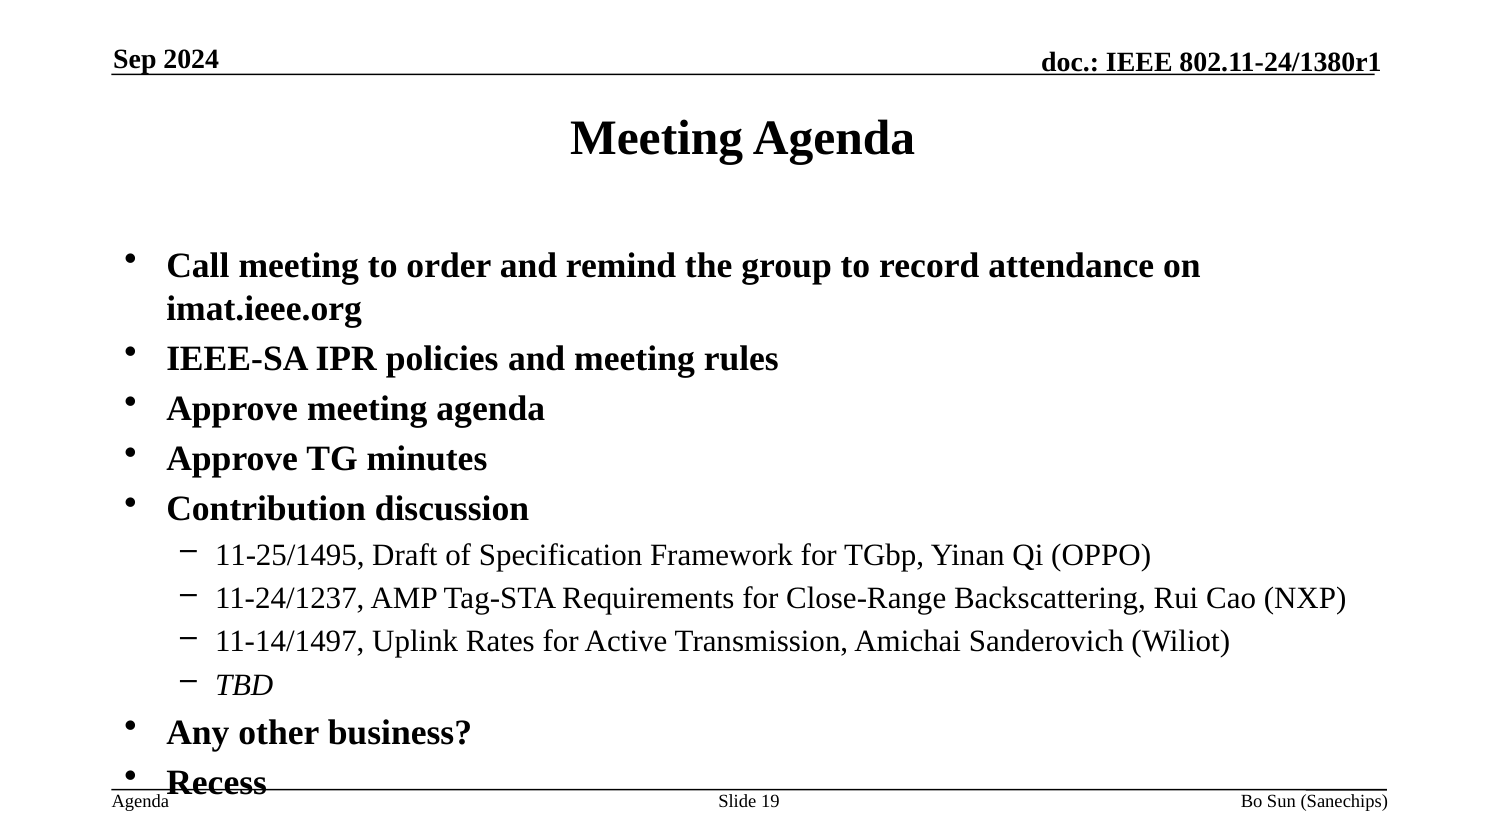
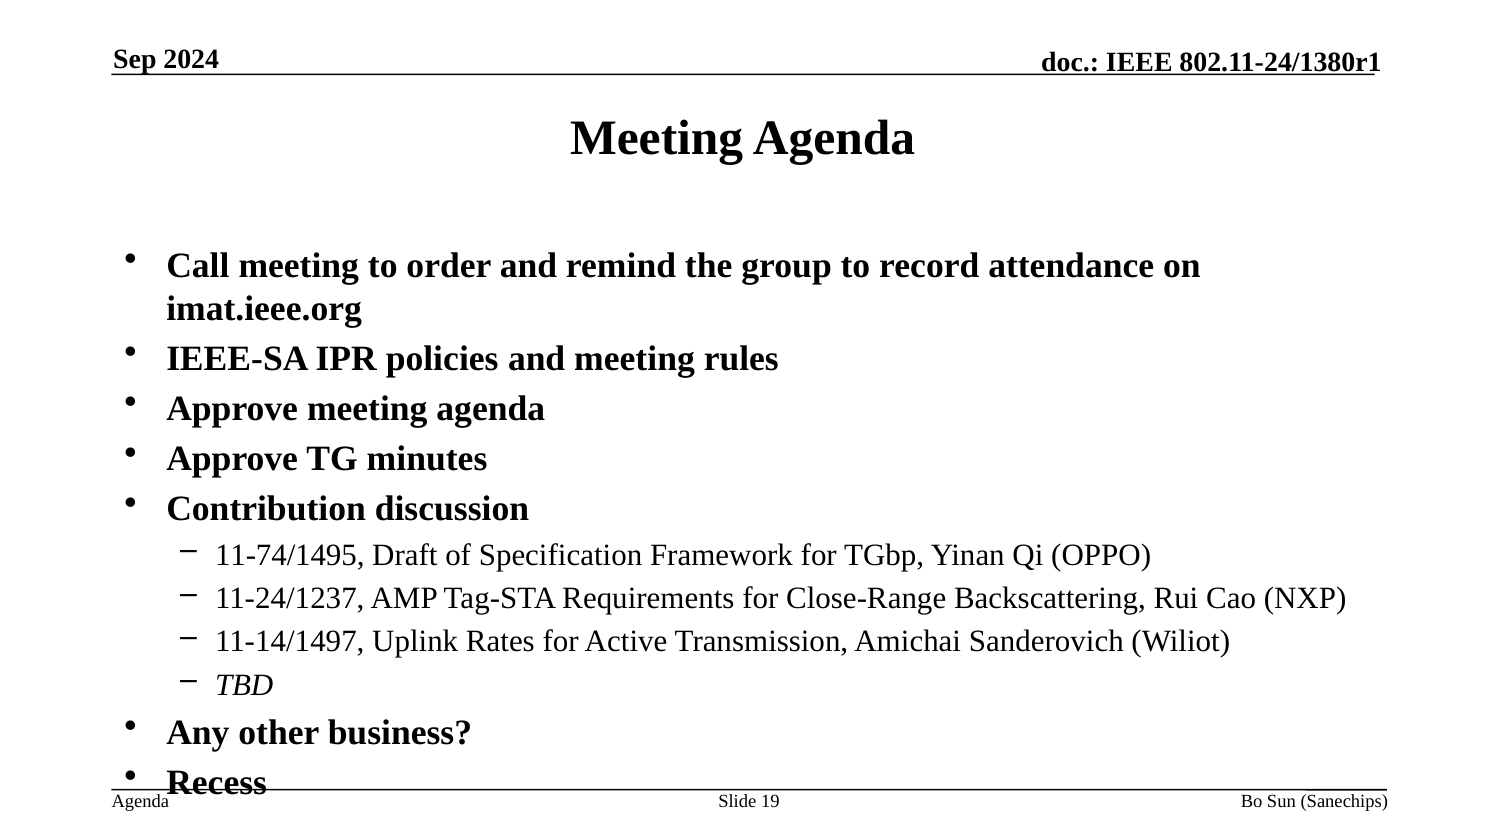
11-25/1495: 11-25/1495 -> 11-74/1495
